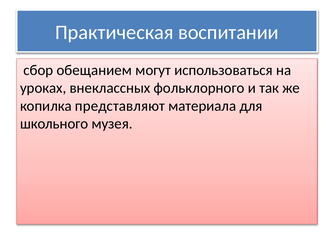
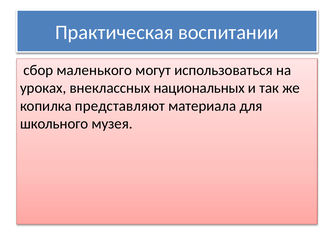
обещанием: обещанием -> маленького
фольклорного: фольклорного -> национальных
